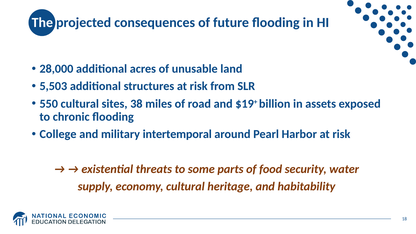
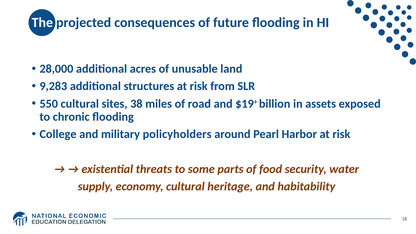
5,503: 5,503 -> 9,283
intertemporal: intertemporal -> policyholders
